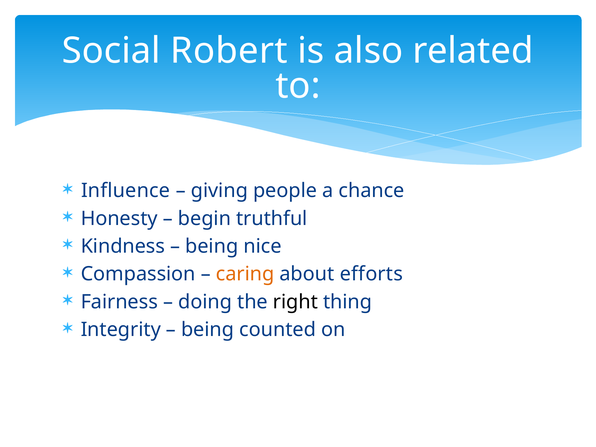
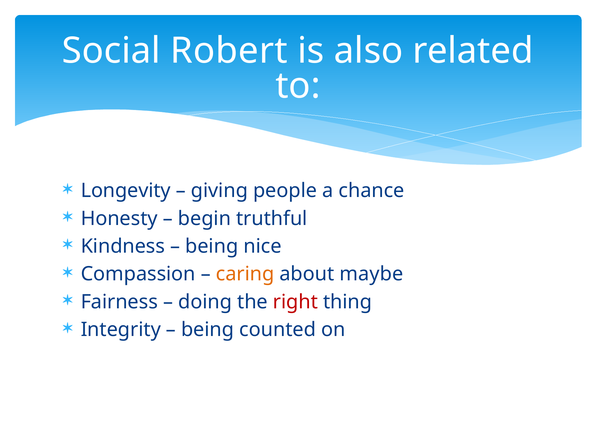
Influence: Influence -> Longevity
efforts: efforts -> maybe
right colour: black -> red
